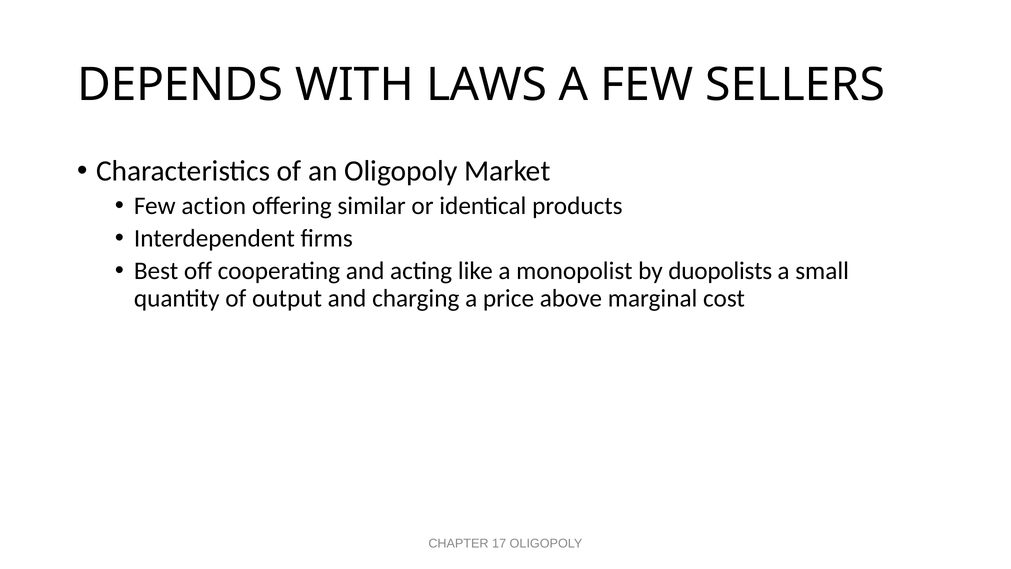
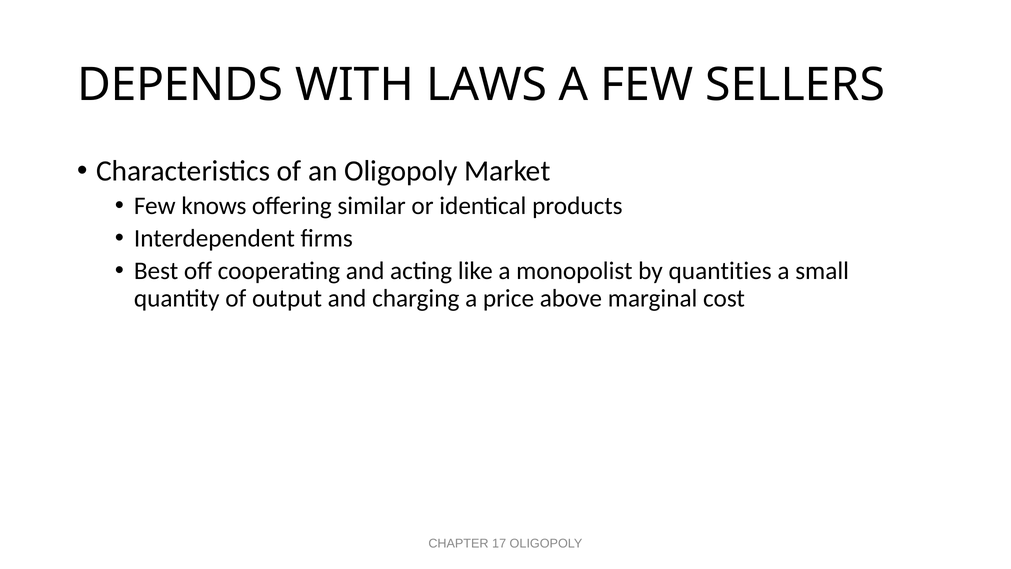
action: action -> knows
duopolists: duopolists -> quantities
